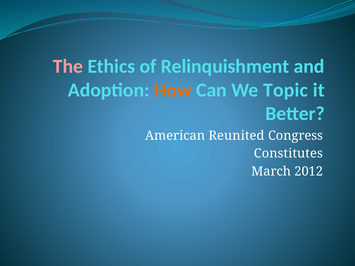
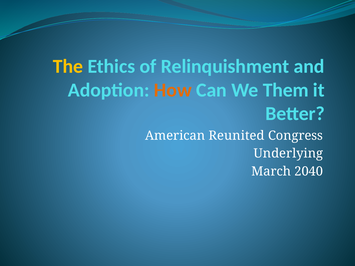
The colour: pink -> yellow
Topic: Topic -> Them
Constitutes: Constitutes -> Underlying
2012: 2012 -> 2040
